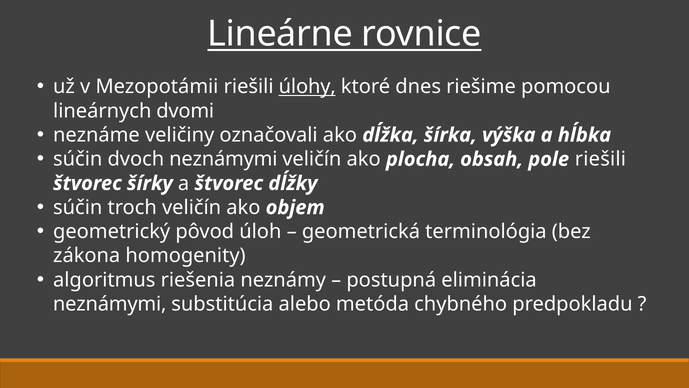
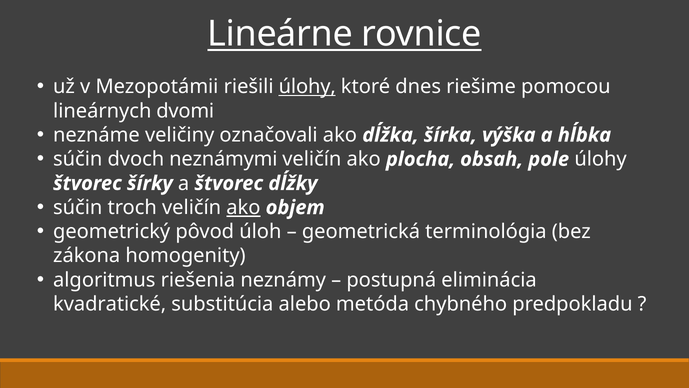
pole riešili: riešili -> úlohy
ako at (243, 207) underline: none -> present
neznámymi at (110, 304): neznámymi -> kvadratické
